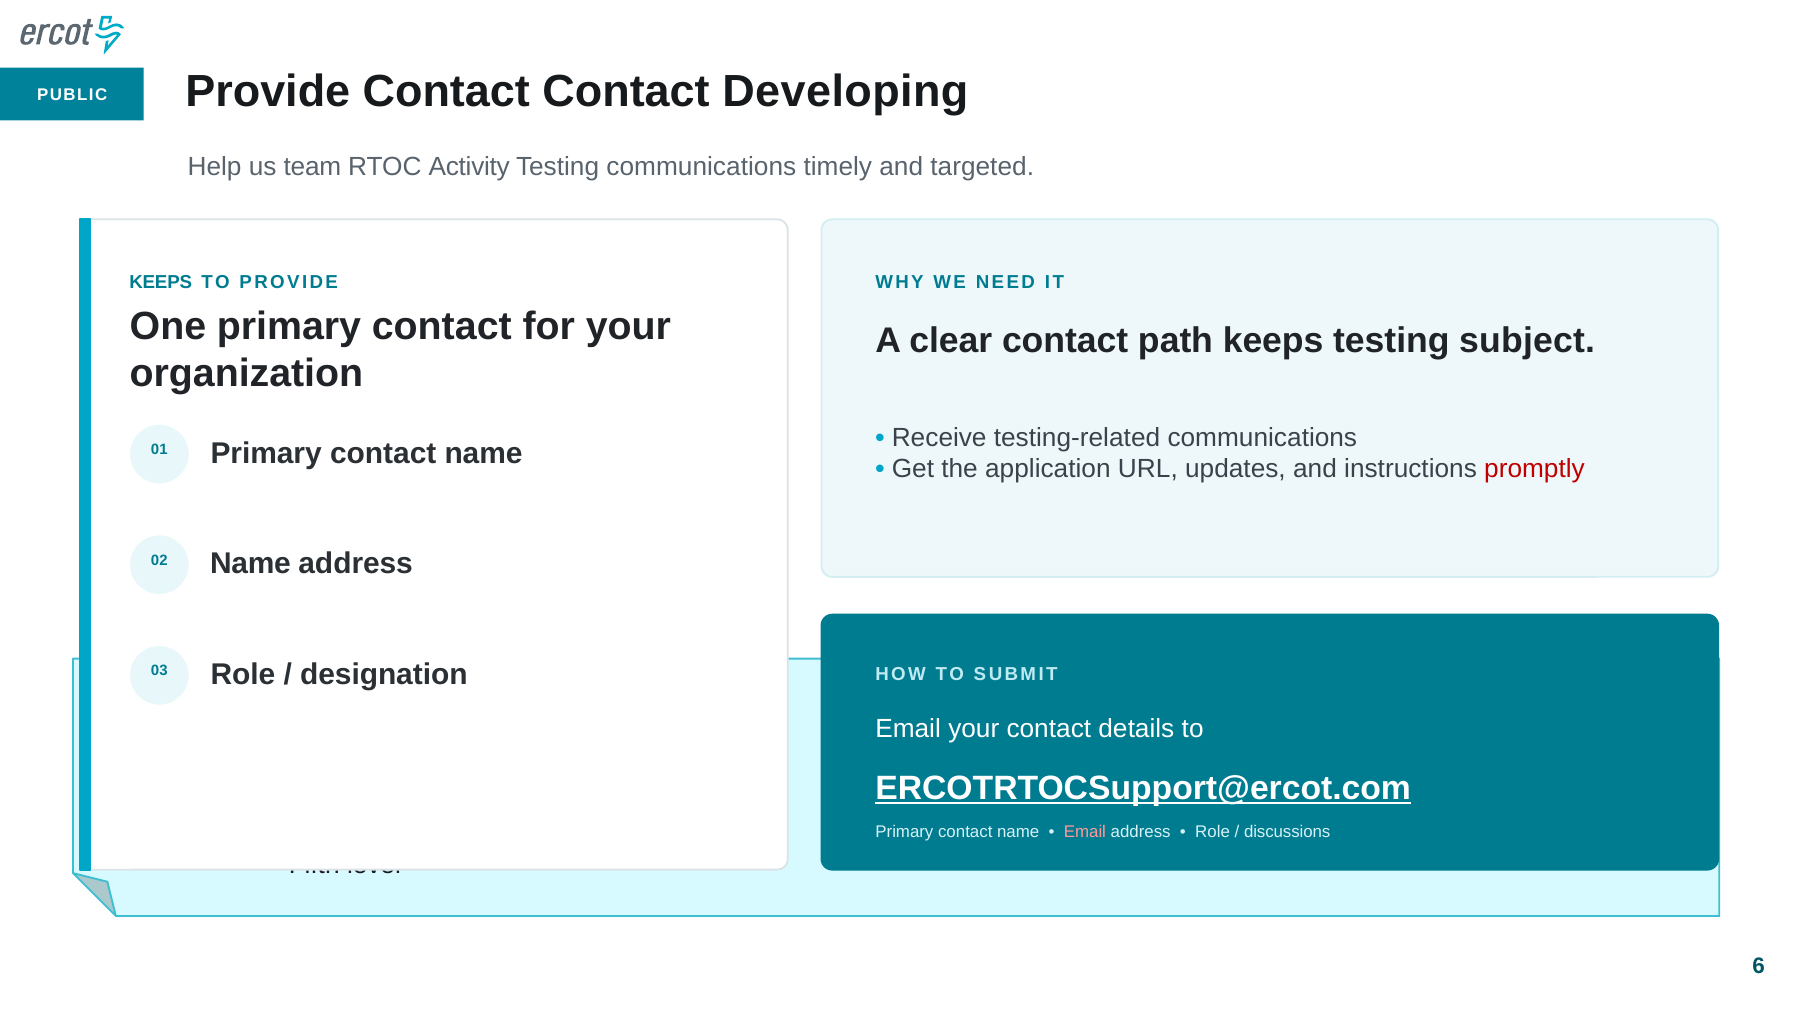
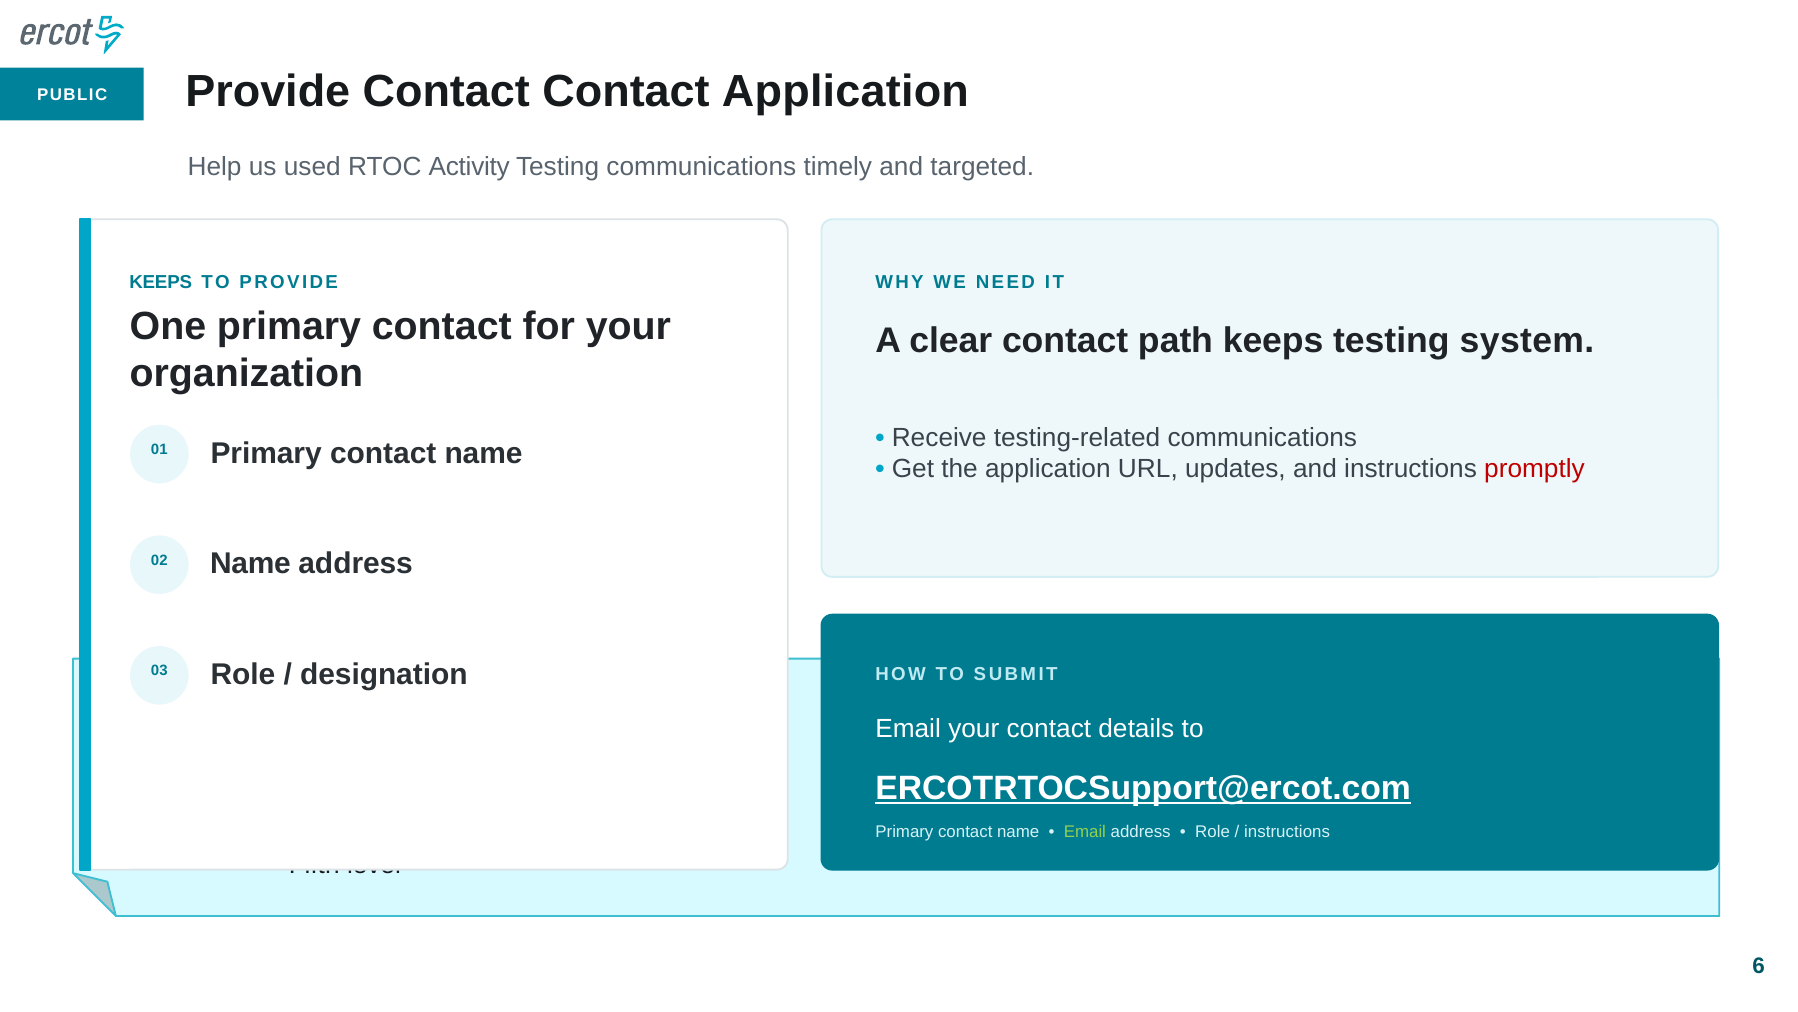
Contact Developing: Developing -> Application
team: team -> used
subject: subject -> system
Email at (1085, 831) colour: pink -> light green
discussions at (1287, 831): discussions -> instructions
